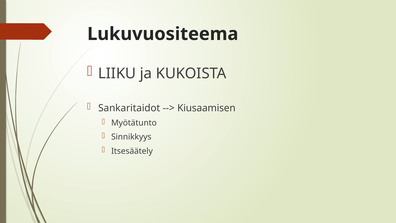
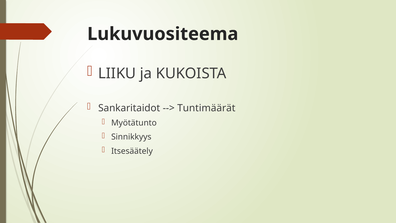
Kiusaamisen: Kiusaamisen -> Tuntimäärät
